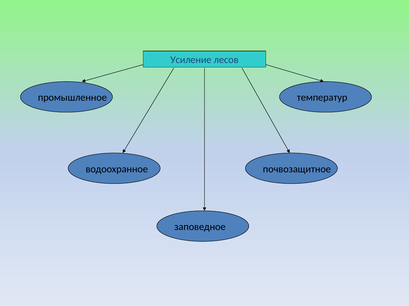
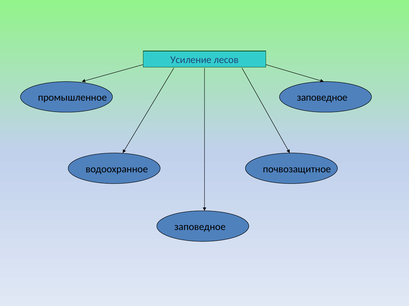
температур at (322, 98): температур -> заповедное
